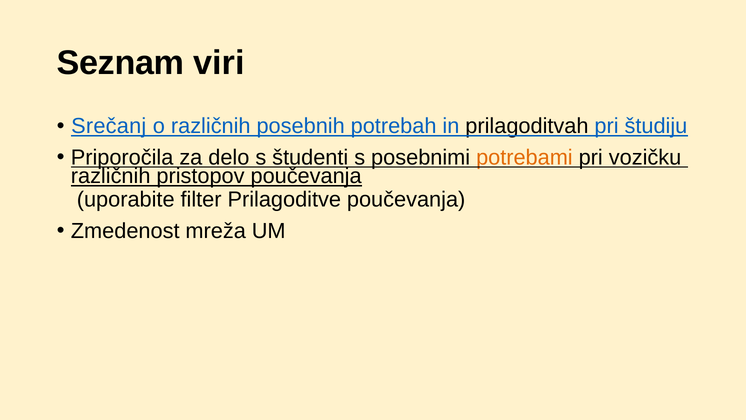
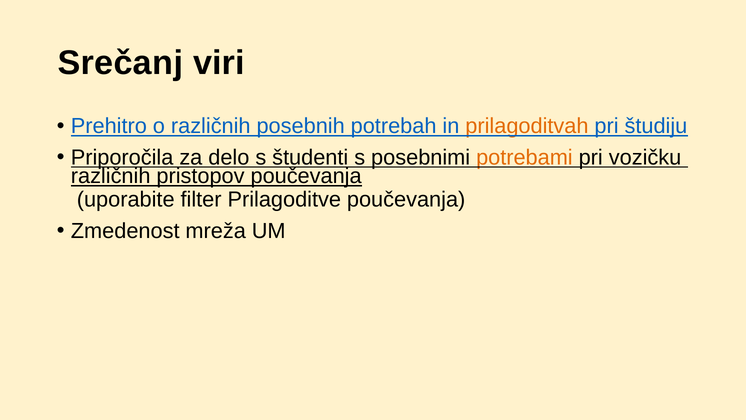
Seznam: Seznam -> Srečanj
Srečanj: Srečanj -> Prehitro
prilagoditvah colour: black -> orange
